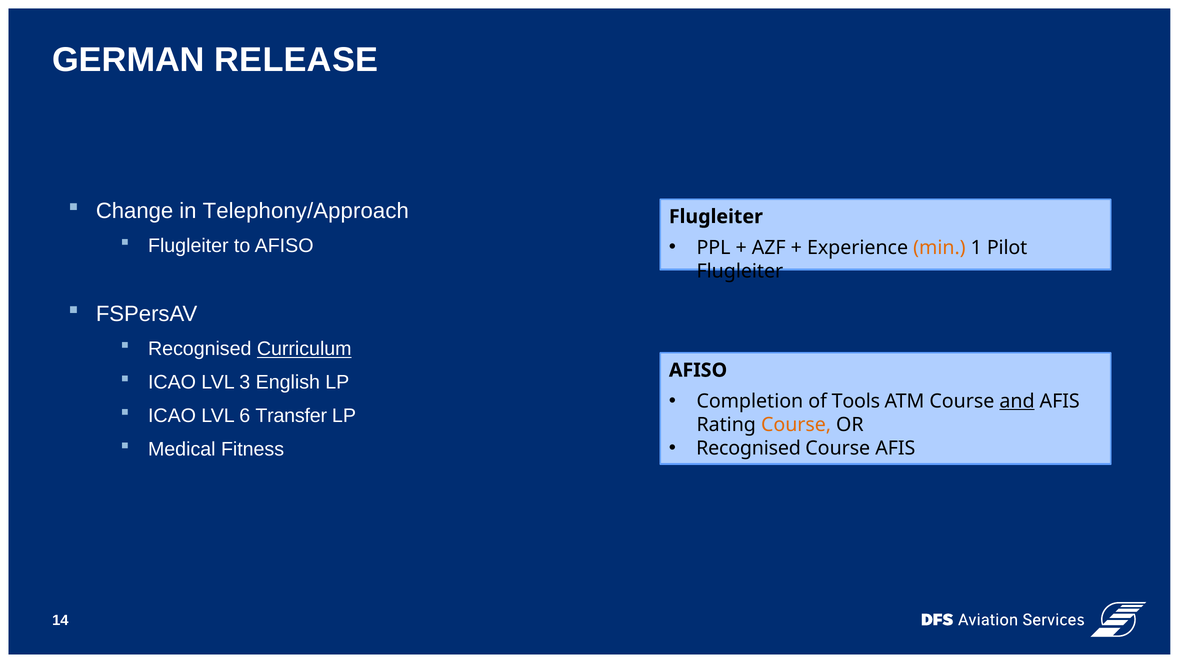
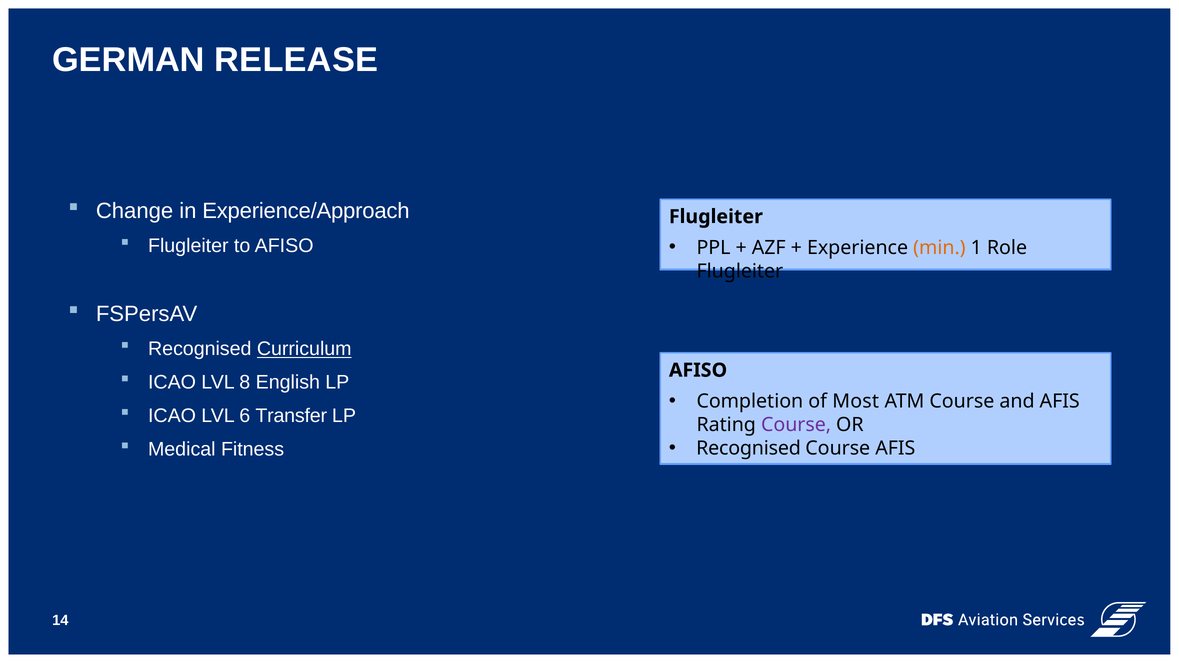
Telephony/Approach: Telephony/Approach -> Experience/Approach
Pilot: Pilot -> Role
3: 3 -> 8
Tools: Tools -> Most
and underline: present -> none
Course at (796, 425) colour: orange -> purple
